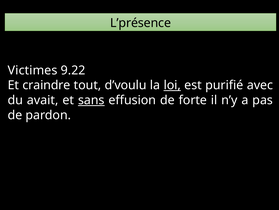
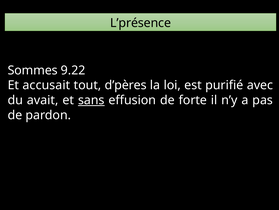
Victimes: Victimes -> Sommes
craindre: craindre -> accusait
d’voulu: d’voulu -> d’pères
loi underline: present -> none
